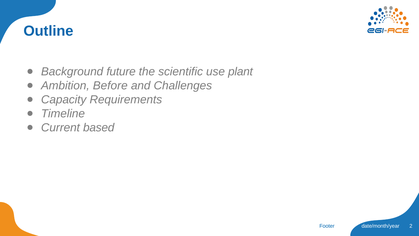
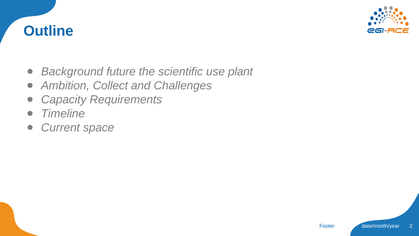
Before: Before -> Collect
based: based -> space
